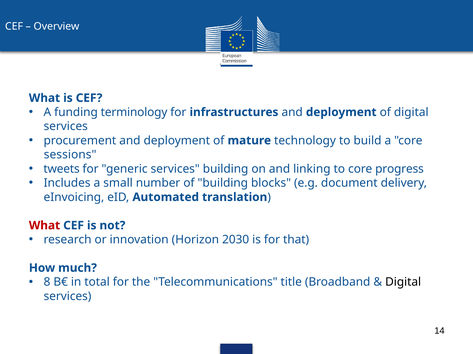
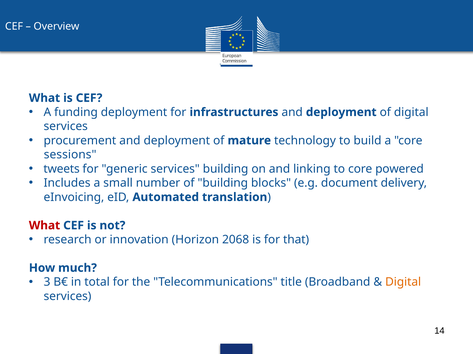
funding terminology: terminology -> deployment
progress: progress -> powered
2030: 2030 -> 2068
8: 8 -> 3
Digital at (403, 283) colour: black -> orange
